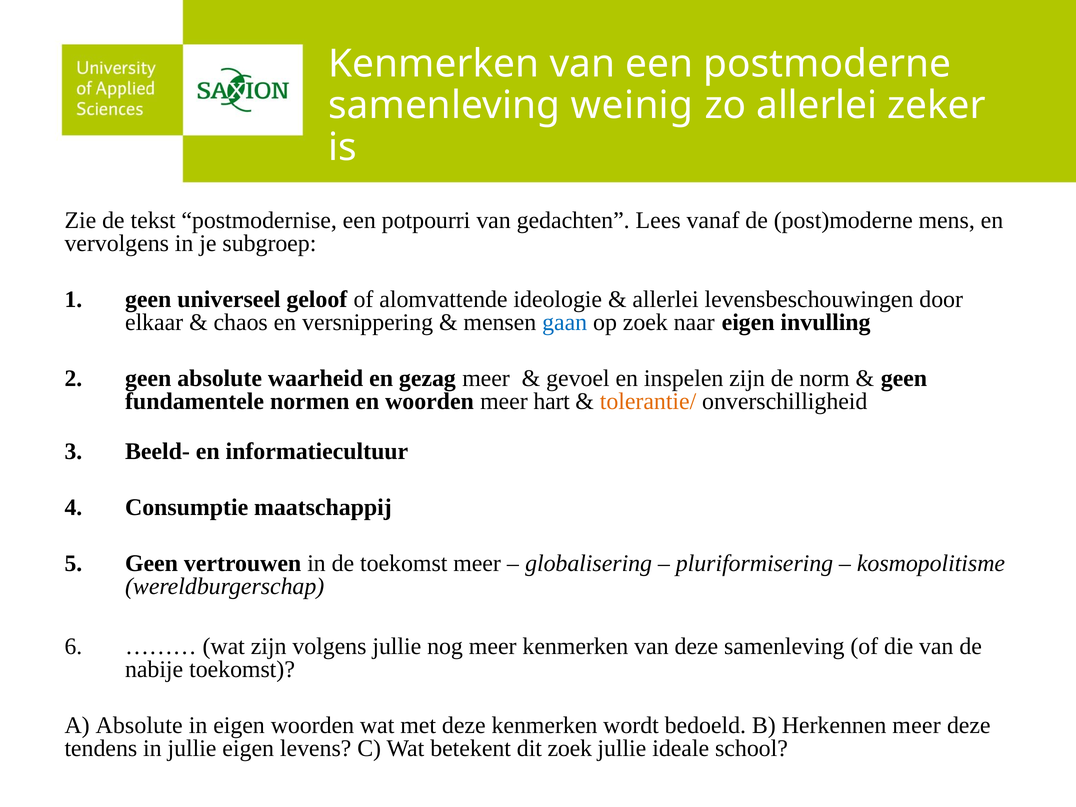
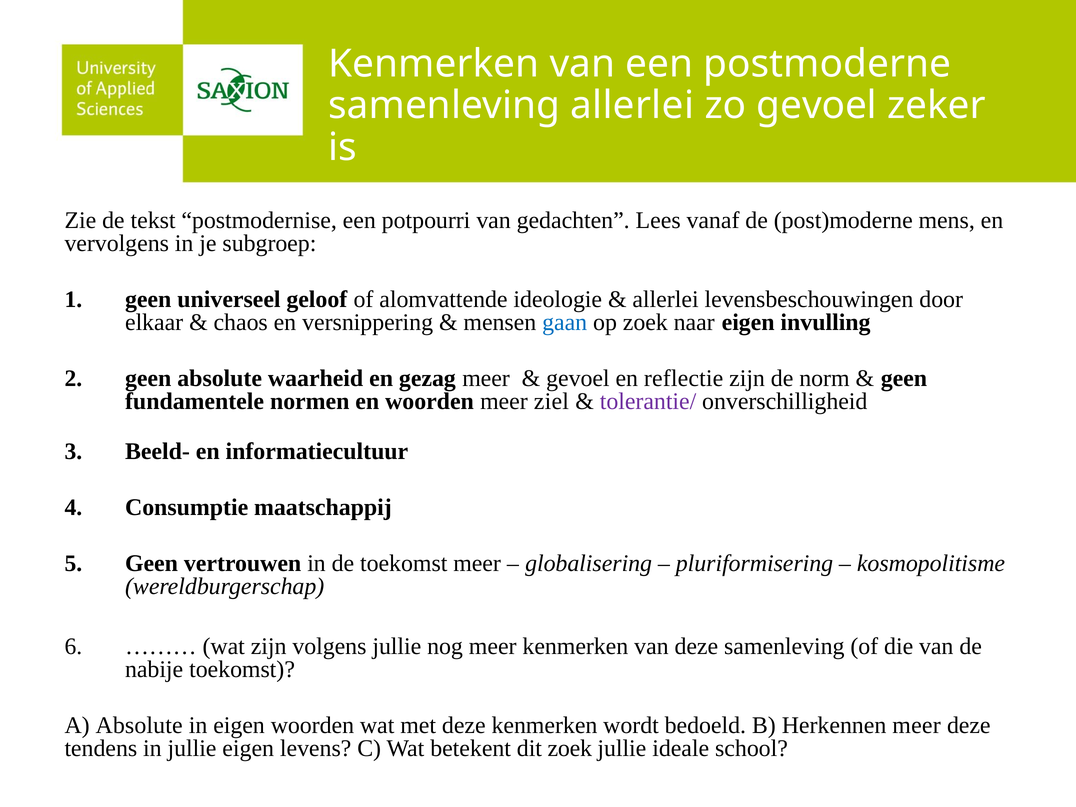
samenleving weinig: weinig -> allerlei
zo allerlei: allerlei -> gevoel
inspelen: inspelen -> reflectie
hart: hart -> ziel
tolerantie/ colour: orange -> purple
